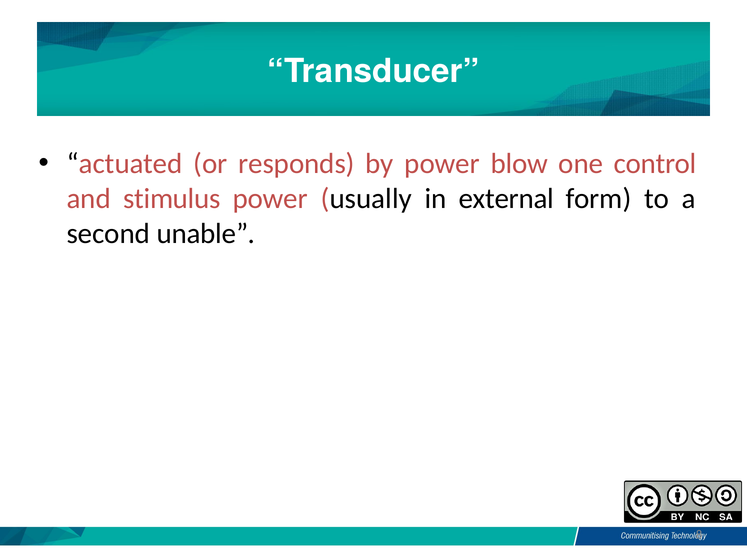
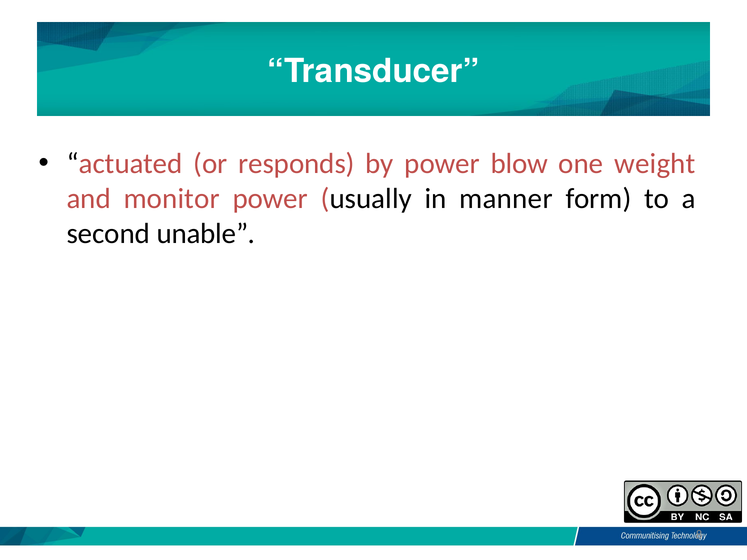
control: control -> weight
stimulus: stimulus -> monitor
external: external -> manner
